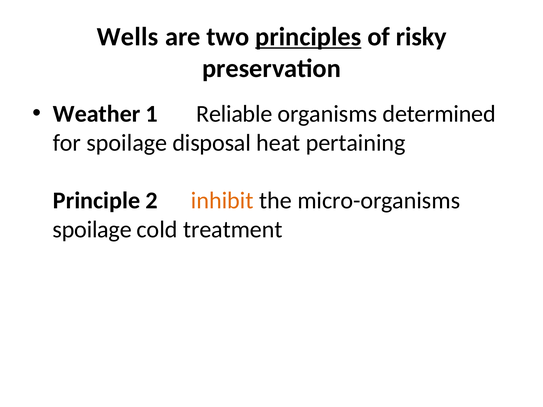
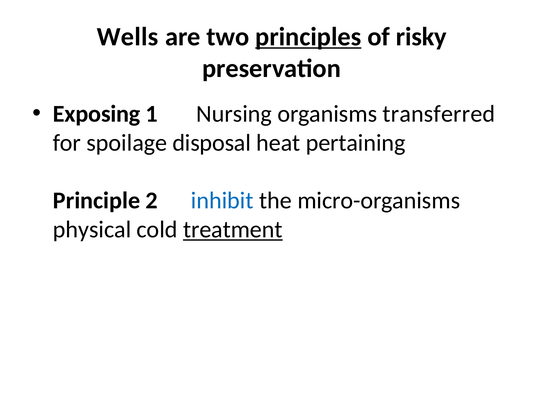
Weather: Weather -> Exposing
Reliable: Reliable -> Nursing
determined: determined -> transferred
inhibit colour: orange -> blue
spoilage at (92, 230): spoilage -> physical
treatment underline: none -> present
